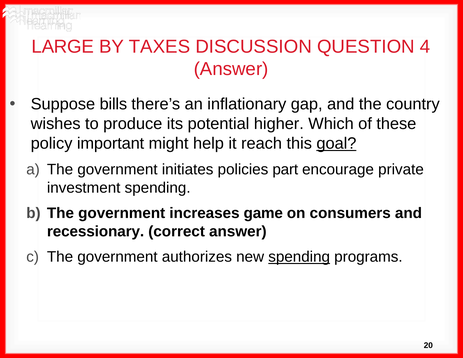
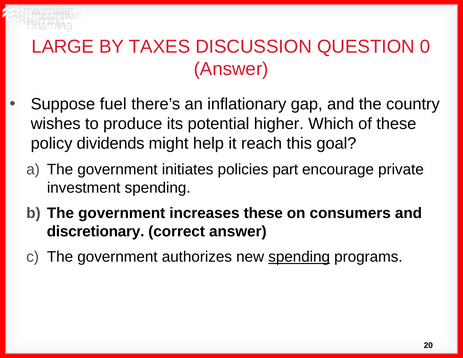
4: 4 -> 0
bills: bills -> fuel
important: important -> dividends
goal underline: present -> none
increases game: game -> these
recessionary: recessionary -> discretionary
